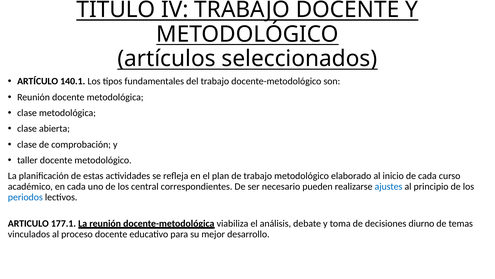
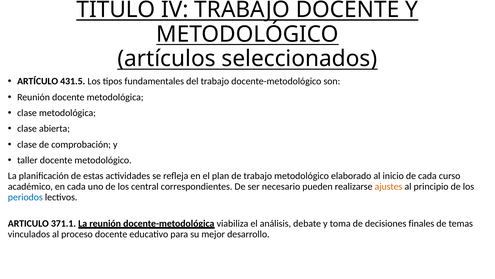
140.1: 140.1 -> 431.5
ajustes colour: blue -> orange
177.1: 177.1 -> 371.1
diurno: diurno -> finales
